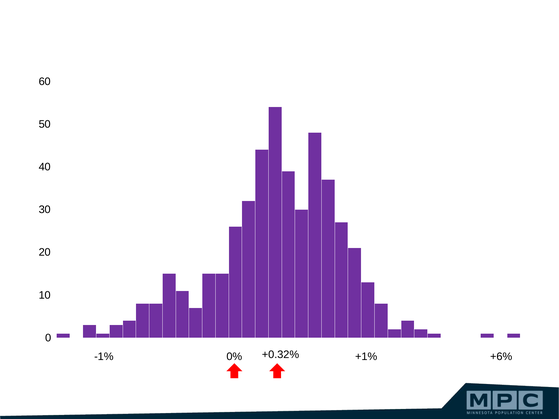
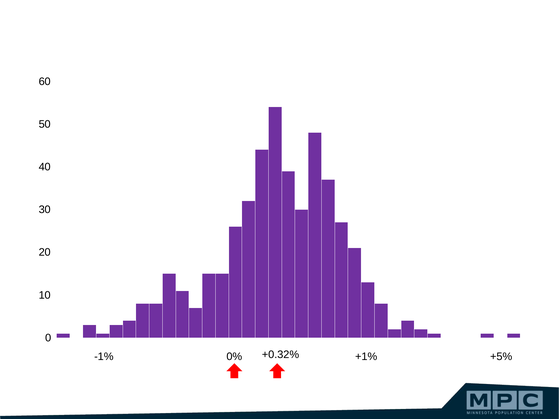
+6%: +6% -> +5%
